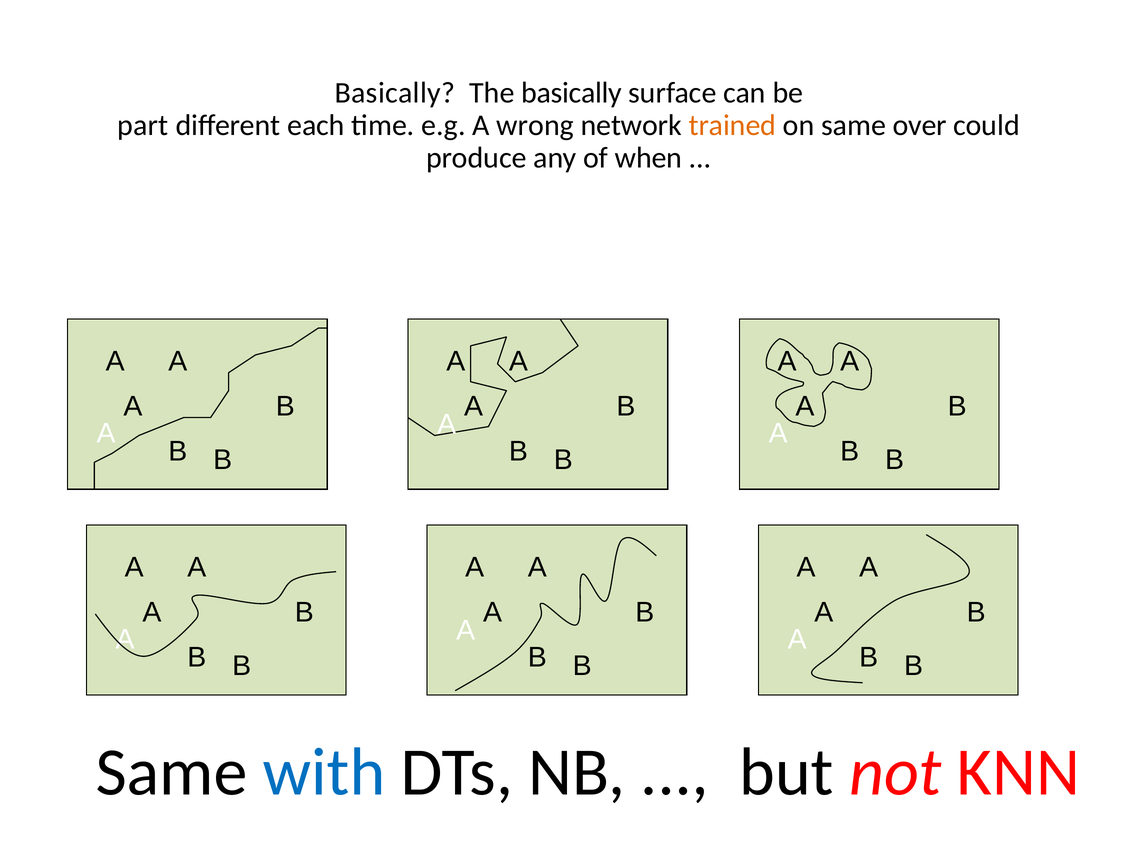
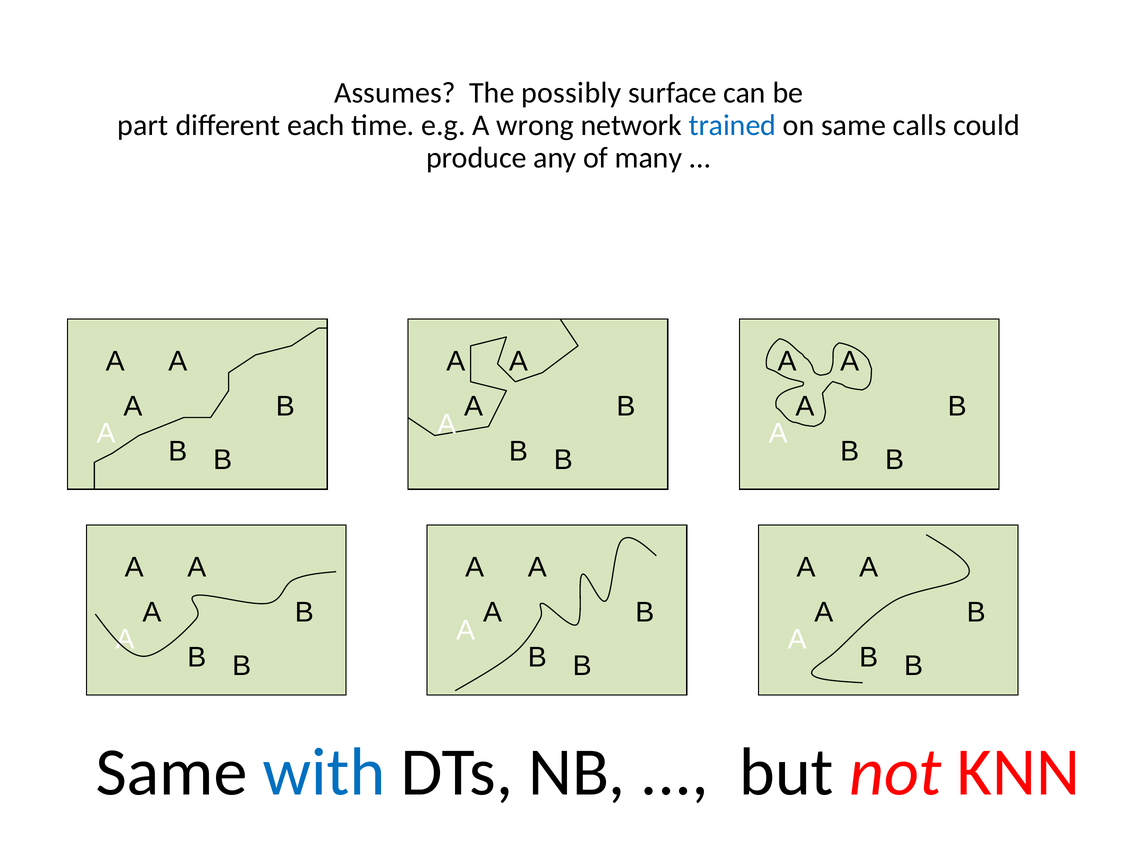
Basically at (395, 93): Basically -> Assumes
The basically: basically -> possibly
trained colour: orange -> blue
over: over -> calls
when: when -> many
